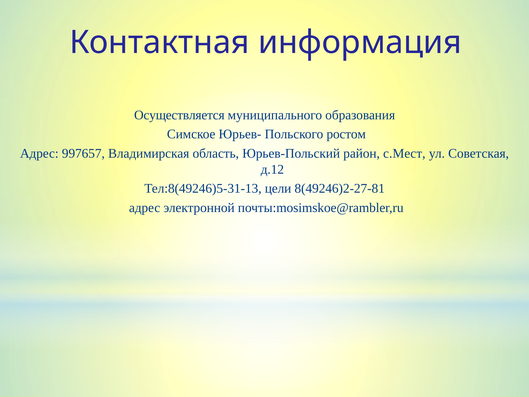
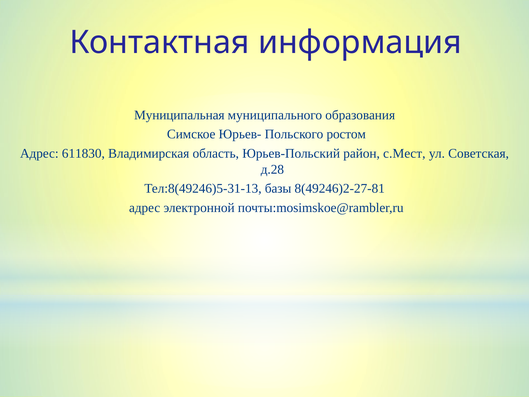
Осуществляется: Осуществляется -> Муниципальная
997657: 997657 -> 611830
д.12: д.12 -> д.28
цели: цели -> базы
